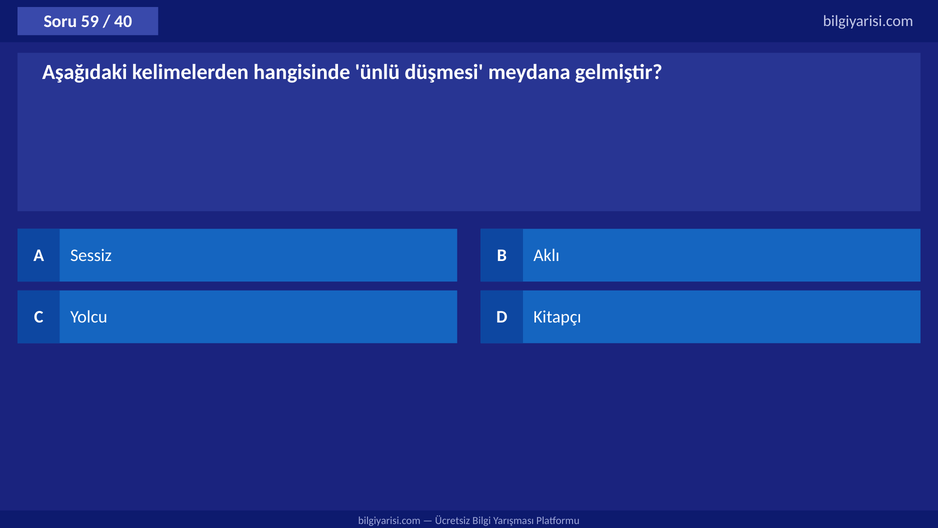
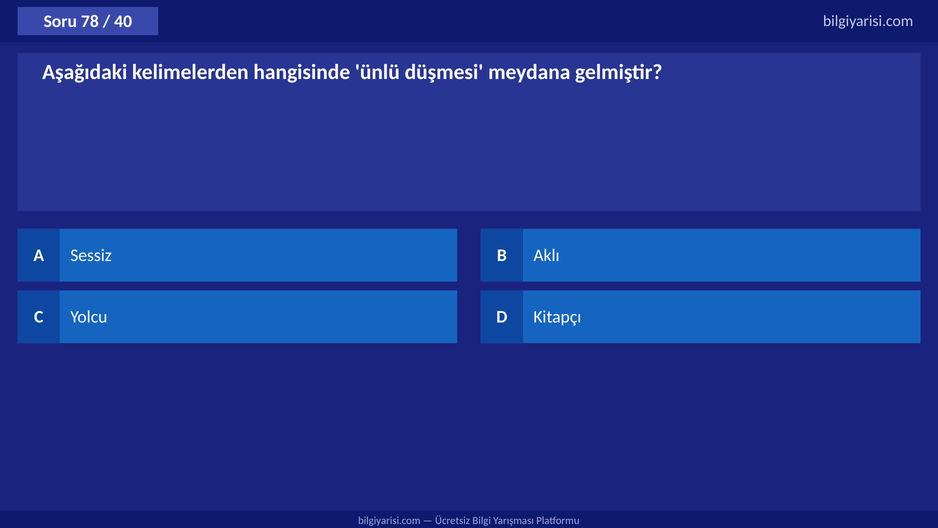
59: 59 -> 78
